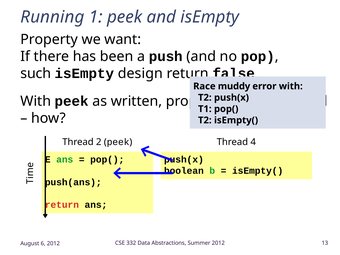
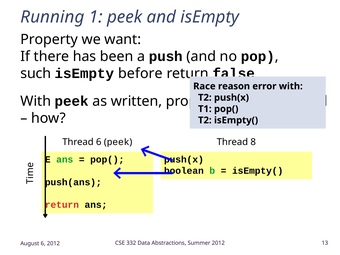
design: design -> before
muddy: muddy -> reason
Thread 2: 2 -> 6
4: 4 -> 8
